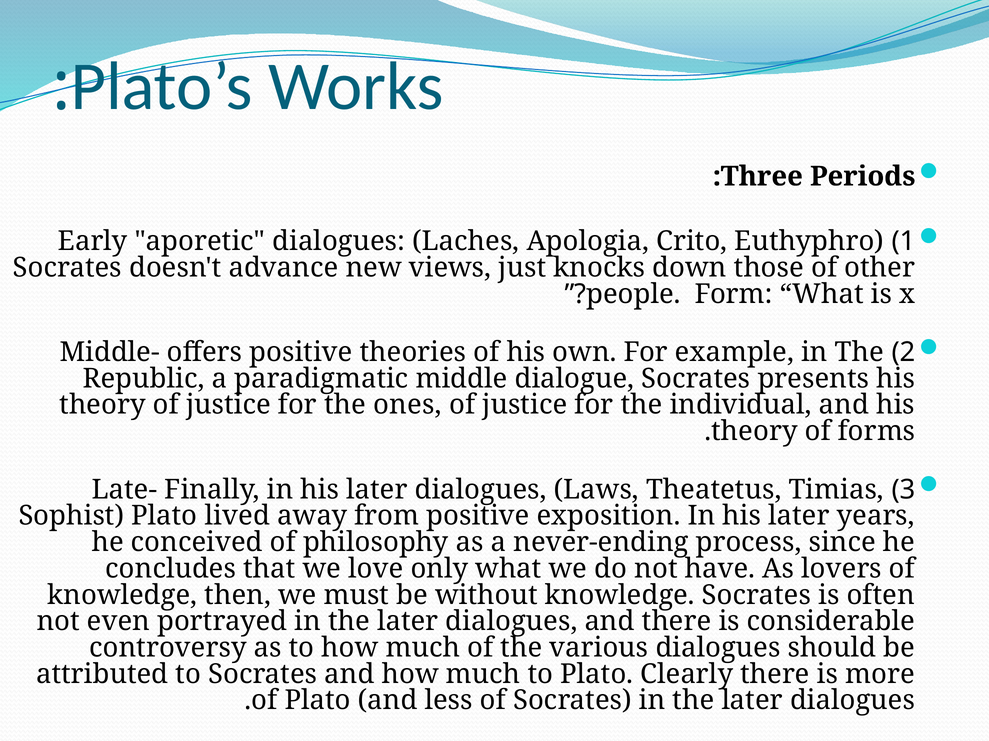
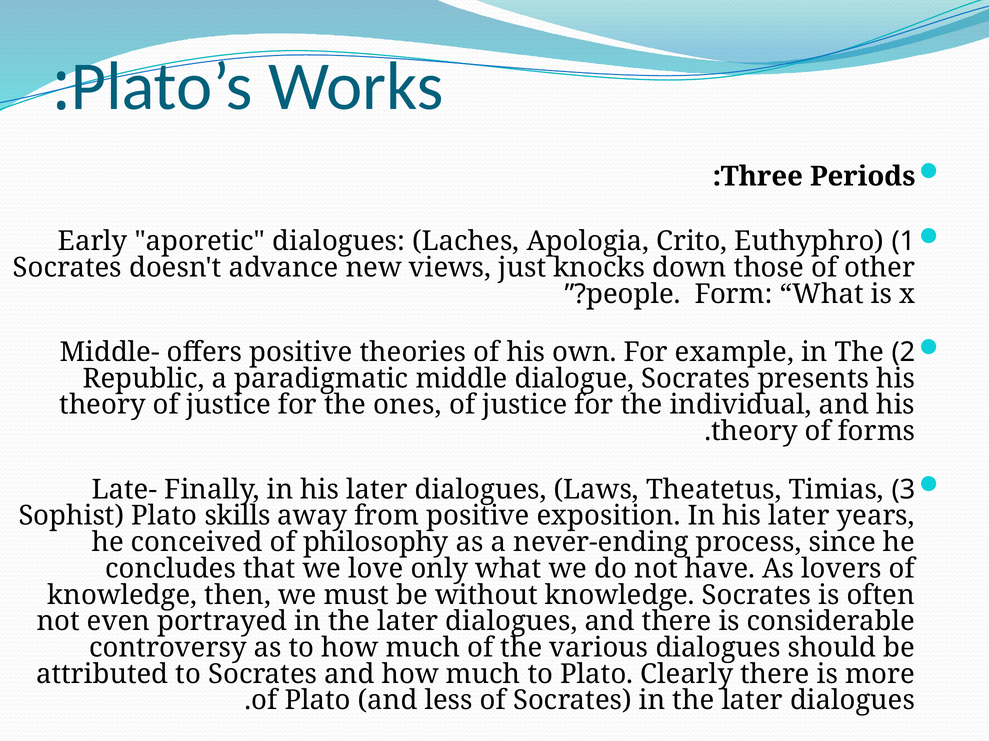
lived: lived -> skills
